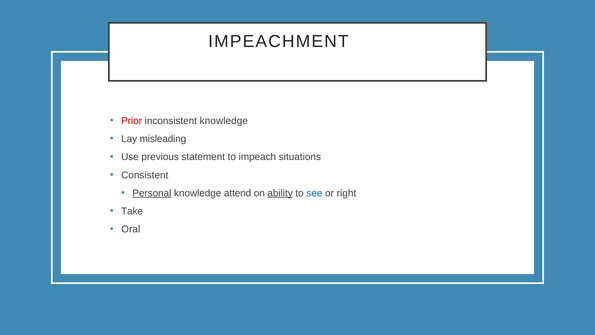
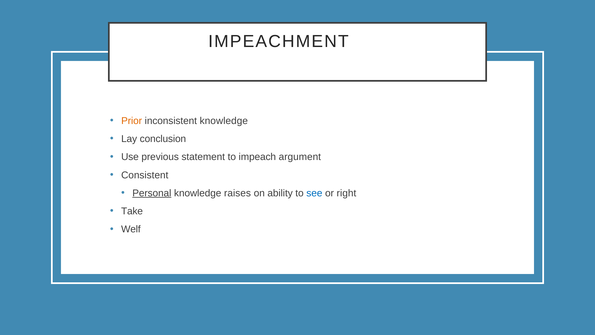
Prior colour: red -> orange
misleading: misleading -> conclusion
situations: situations -> argument
attend: attend -> raises
ability underline: present -> none
Oral: Oral -> Welf
